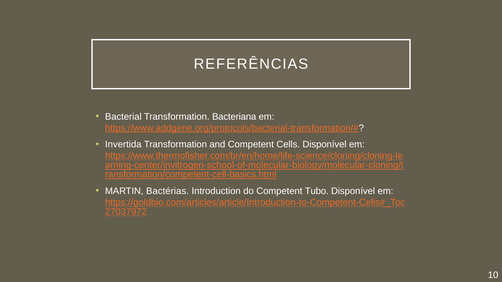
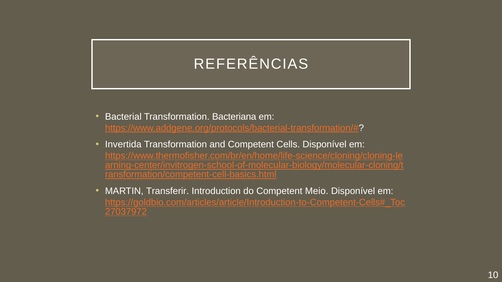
Bactérias: Bactérias -> Transferir
Tubo: Tubo -> Meio
